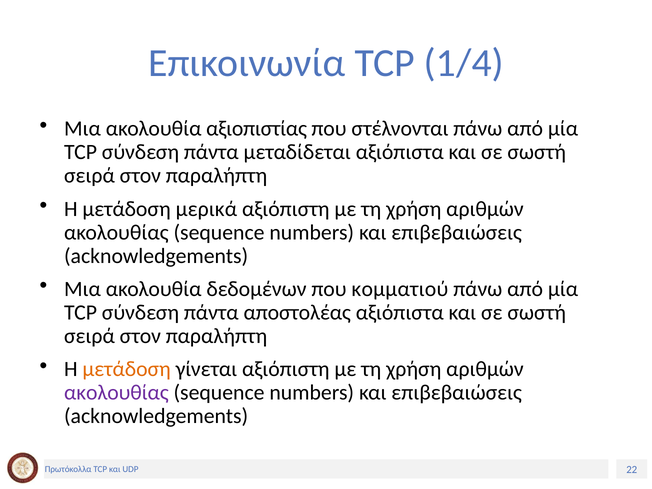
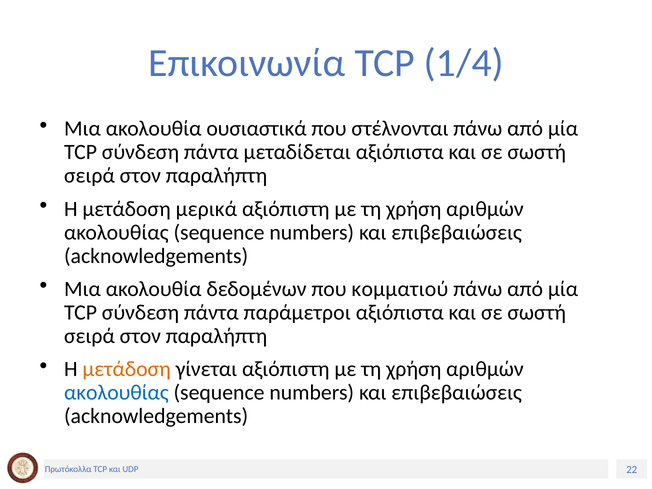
αξιοπιστίας: αξιοπιστίας -> ουσιαστικά
αποστολέας: αποστολέας -> παράμετροι
ακολουθίας at (116, 393) colour: purple -> blue
